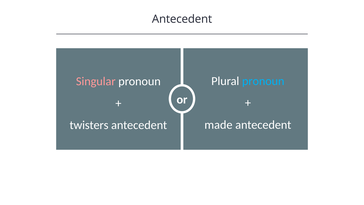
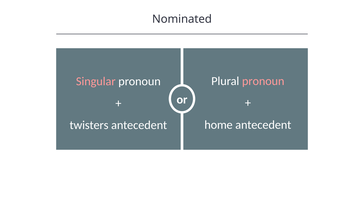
Antecedent at (182, 19): Antecedent -> Nominated
pronoun at (263, 81) colour: light blue -> pink
made: made -> home
